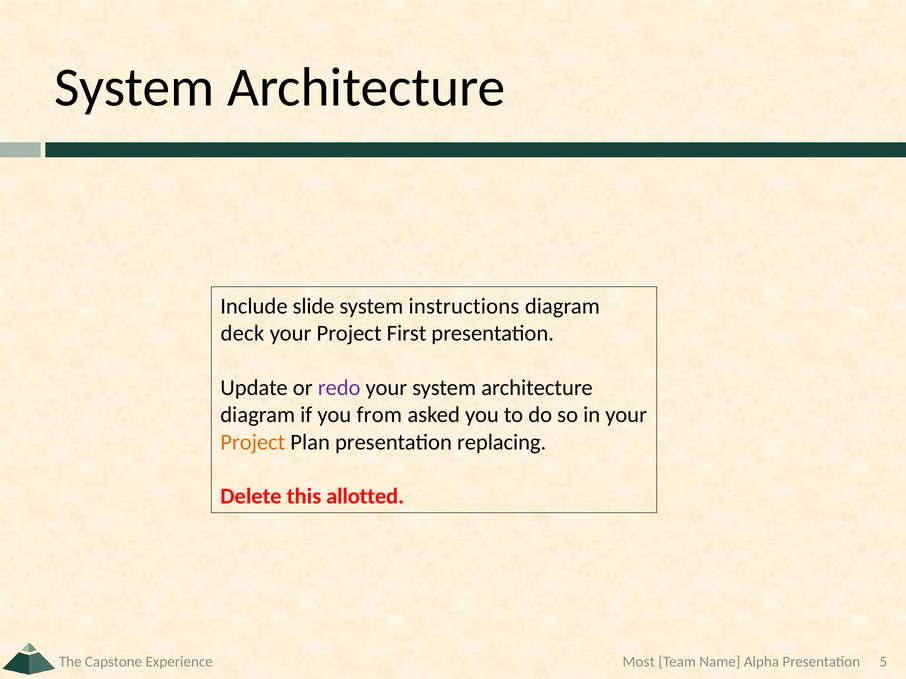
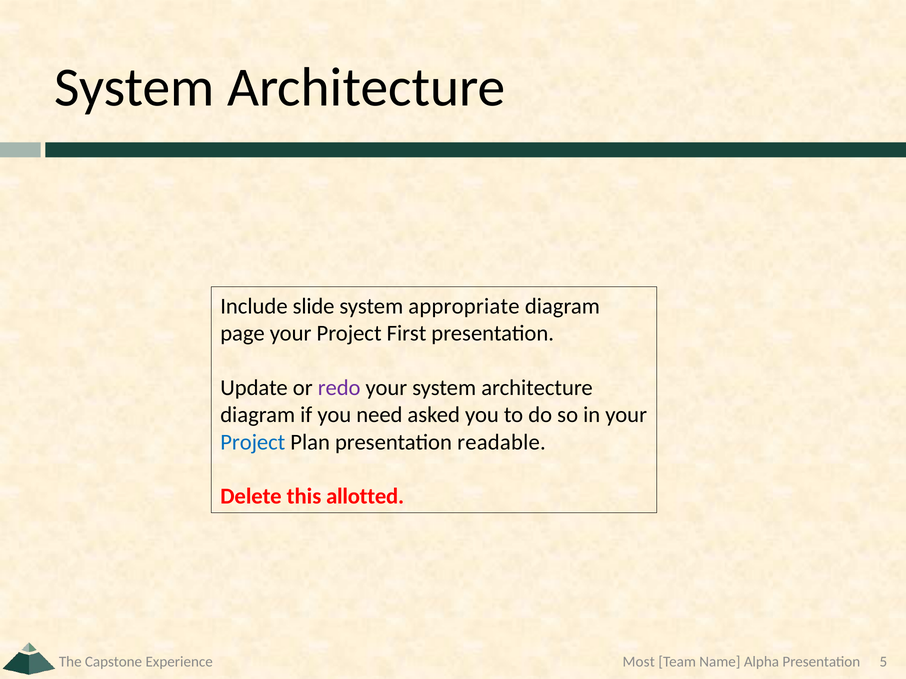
instructions: instructions -> appropriate
deck: deck -> page
from: from -> need
Project at (253, 442) colour: orange -> blue
replacing: replacing -> readable
